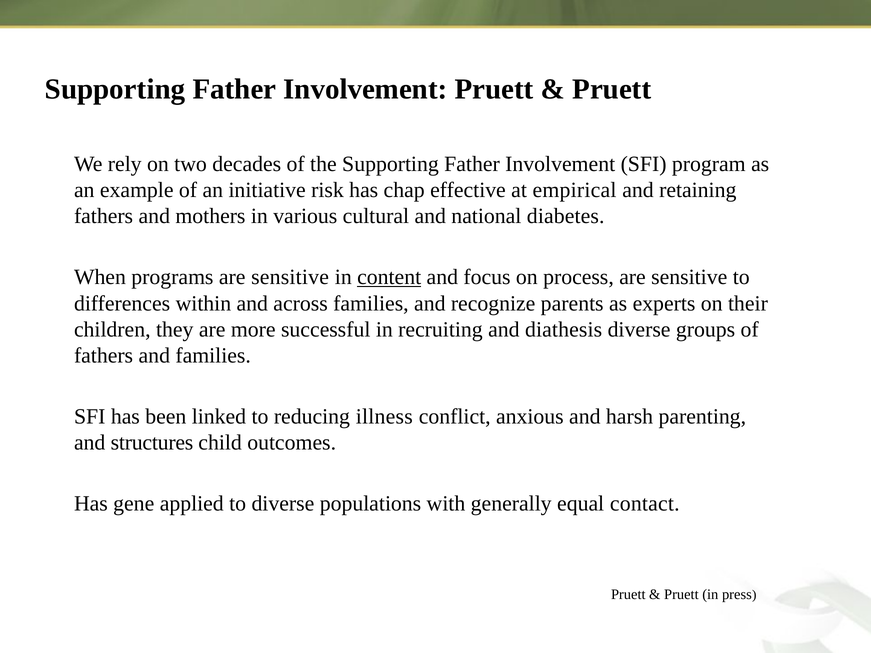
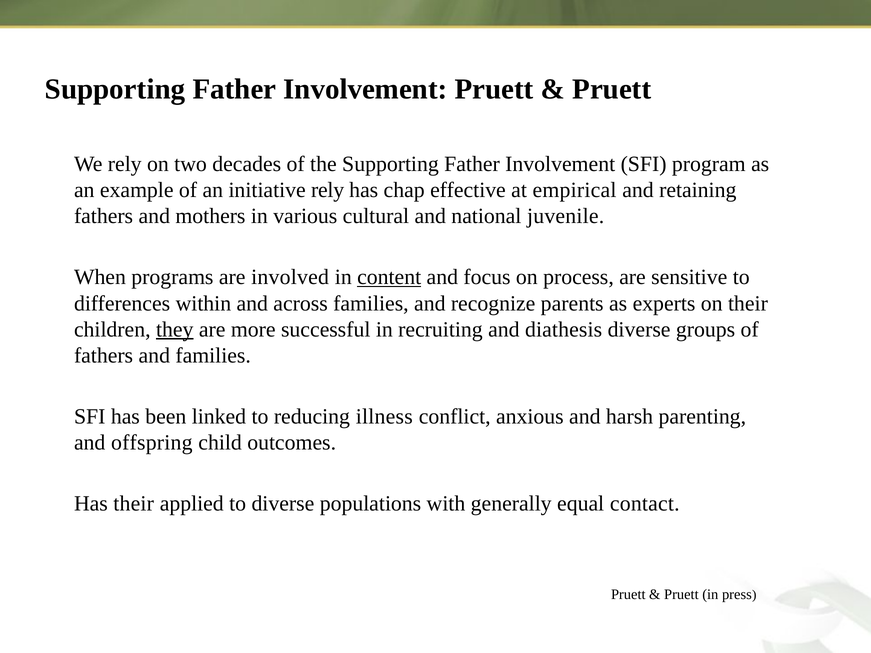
initiative risk: risk -> rely
diabetes: diabetes -> juvenile
programs are sensitive: sensitive -> involved
they underline: none -> present
structures: structures -> offspring
Has gene: gene -> their
